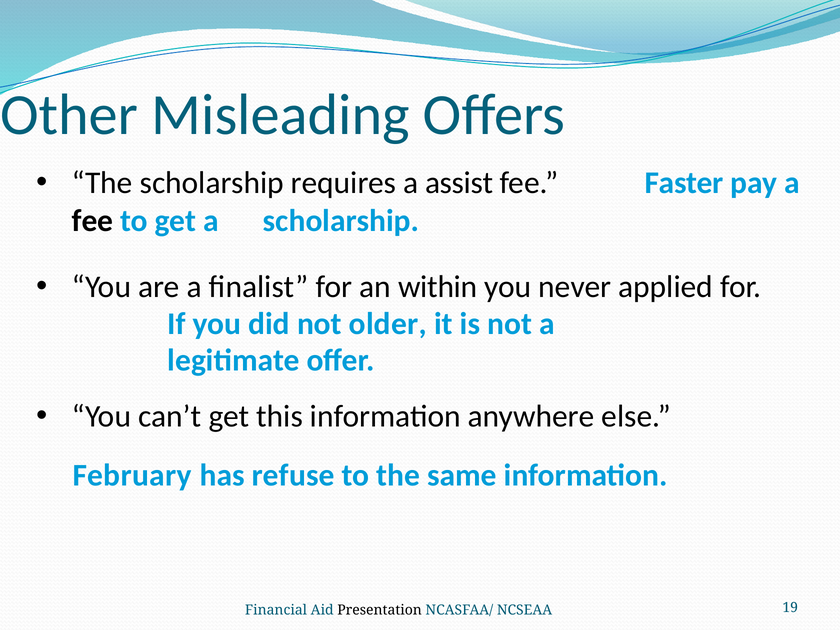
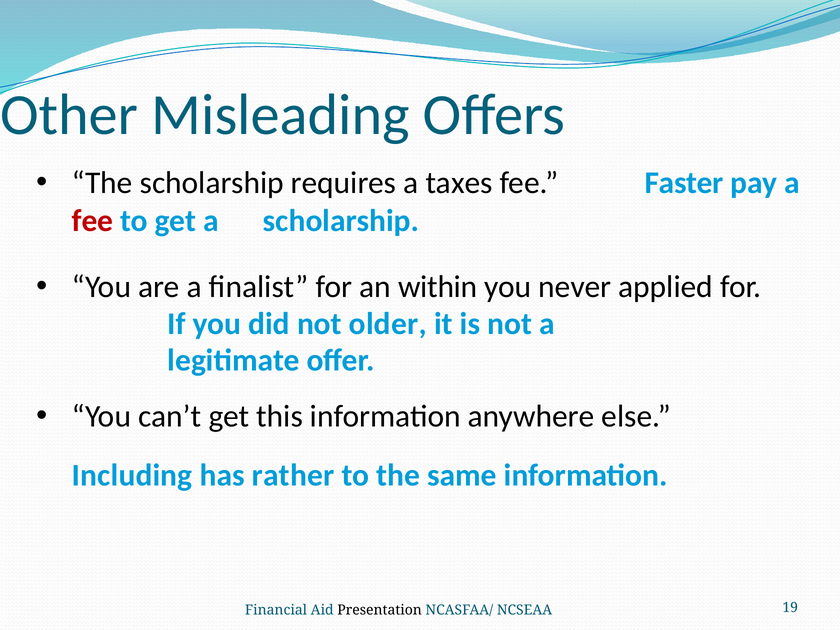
assist: assist -> taxes
fee at (93, 221) colour: black -> red
February: February -> Including
refuse: refuse -> rather
